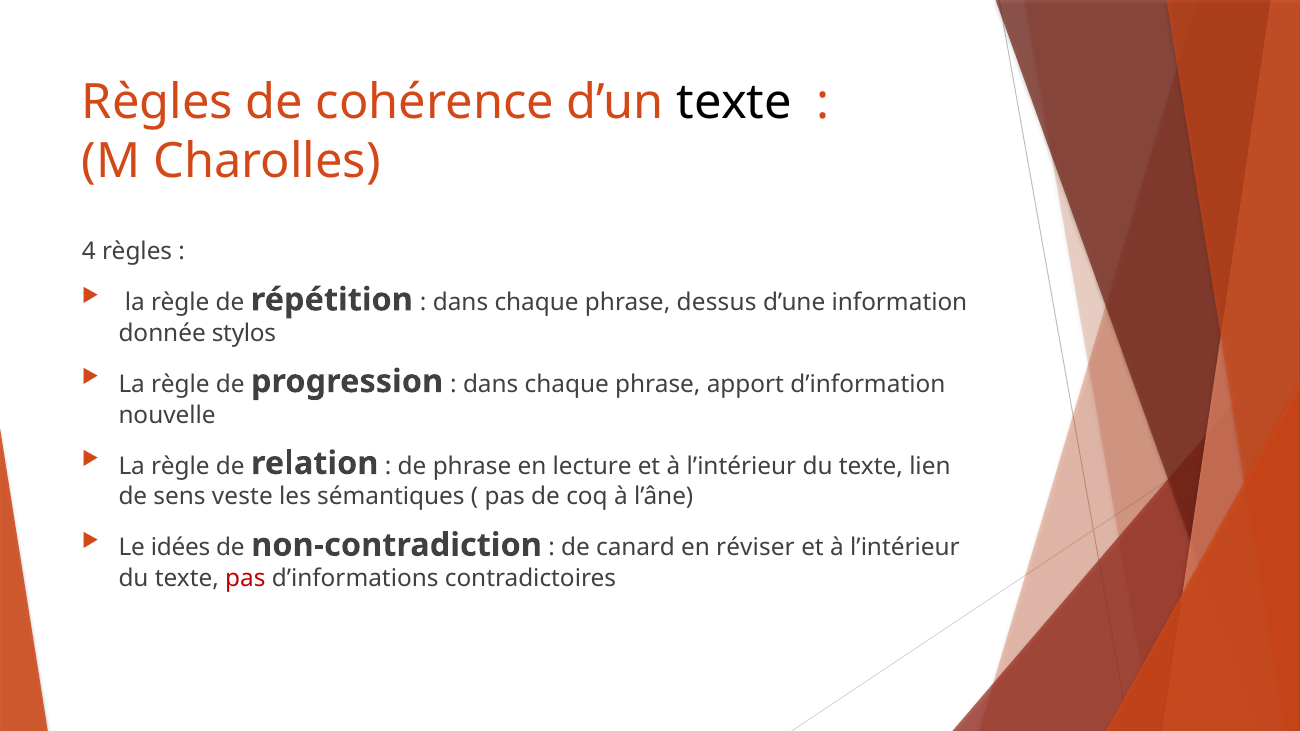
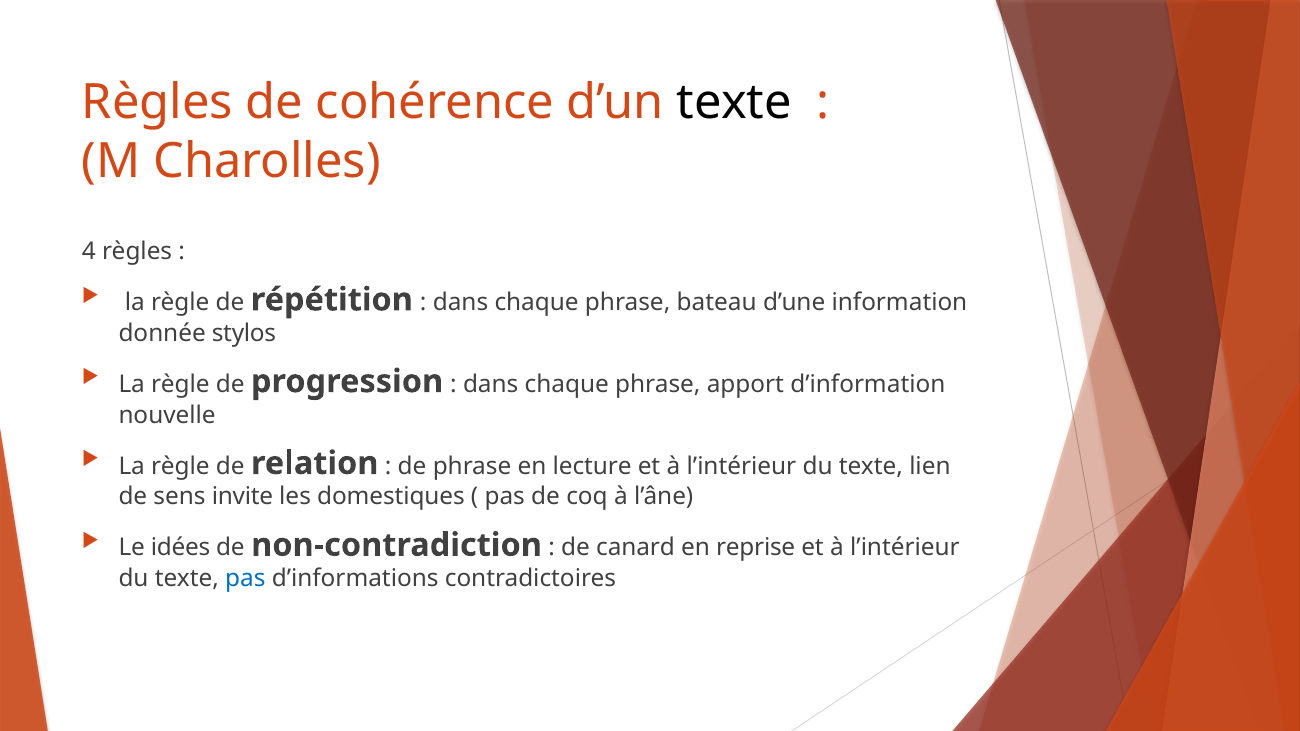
dessus: dessus -> bateau
veste: veste -> invite
sémantiques: sémantiques -> domestiques
réviser: réviser -> reprise
pas at (245, 579) colour: red -> blue
